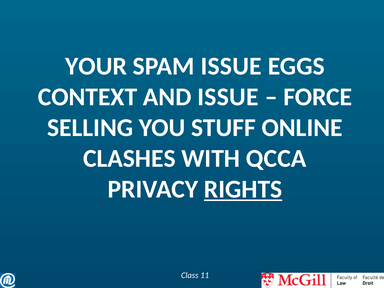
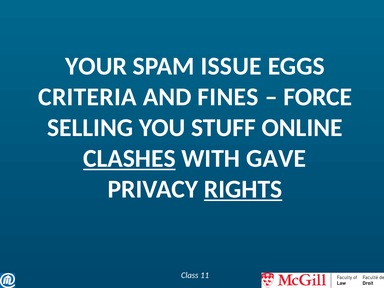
CONTEXT: CONTEXT -> CRITERIA
AND ISSUE: ISSUE -> FINES
CLASHES underline: none -> present
QCCA: QCCA -> GAVE
